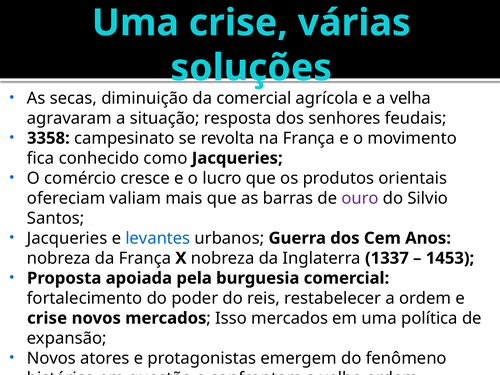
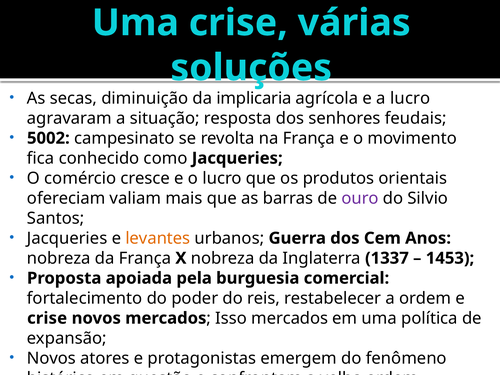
da comercial: comercial -> implicaria
e a velha: velha -> lucro
3358: 3358 -> 5002
levantes colour: blue -> orange
